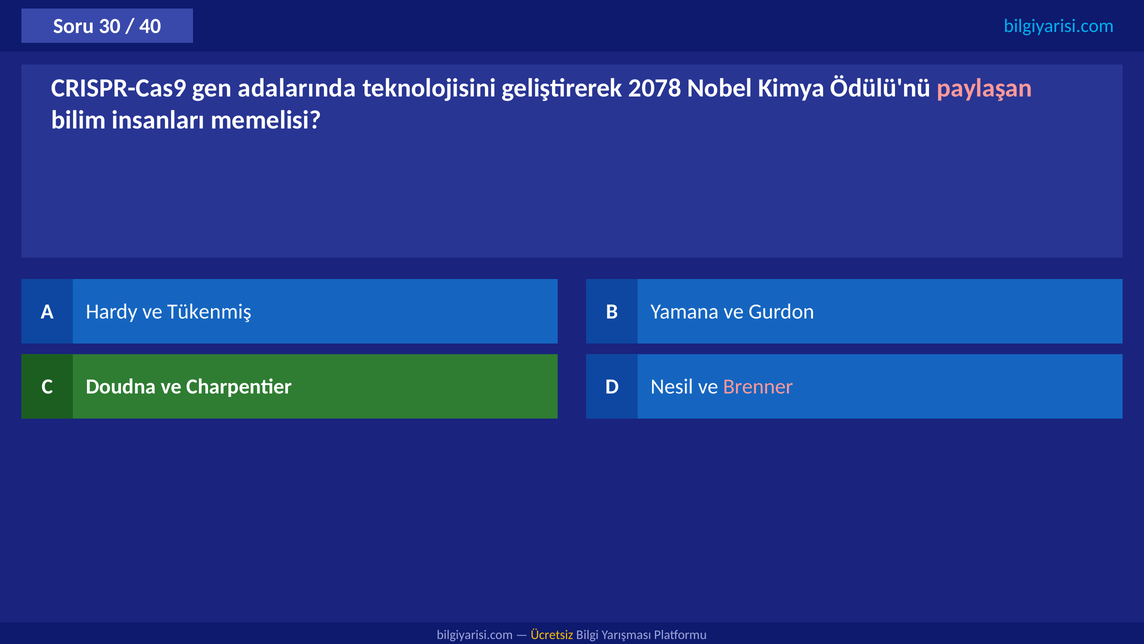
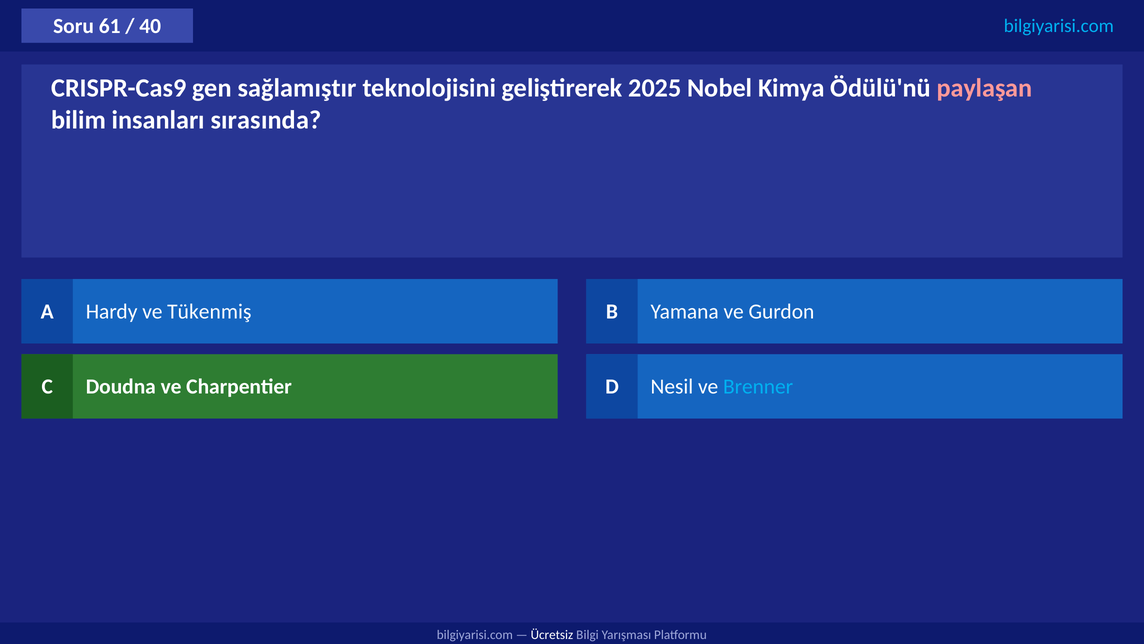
30: 30 -> 61
adalarında: adalarında -> sağlamıştır
2078: 2078 -> 2025
memelisi: memelisi -> sırasında
Brenner colour: pink -> light blue
Ücretsiz colour: yellow -> white
